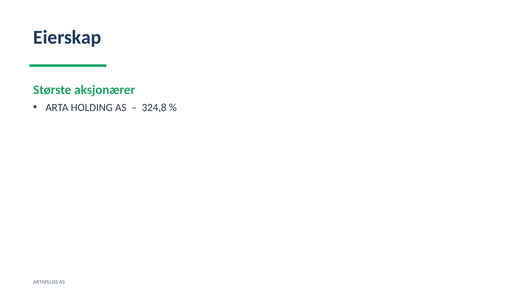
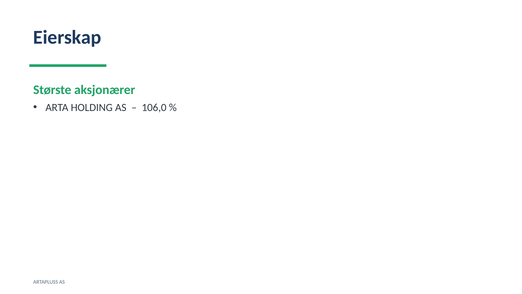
324,8: 324,8 -> 106,0
